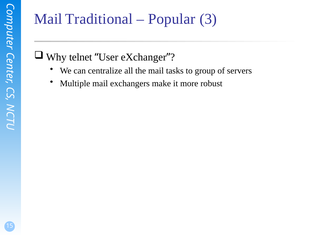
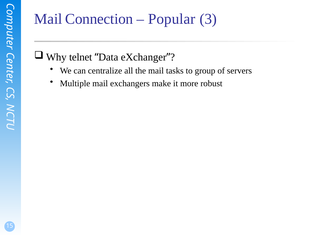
Traditional: Traditional -> Connection
User: User -> Data
